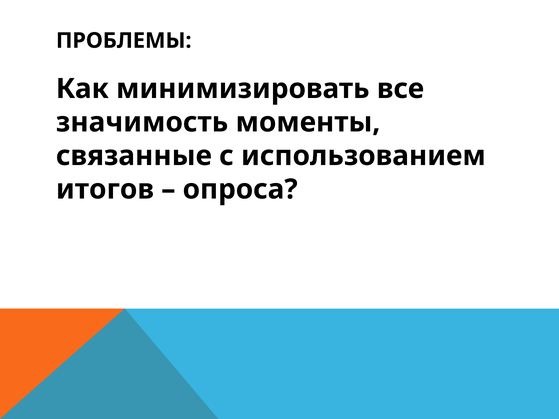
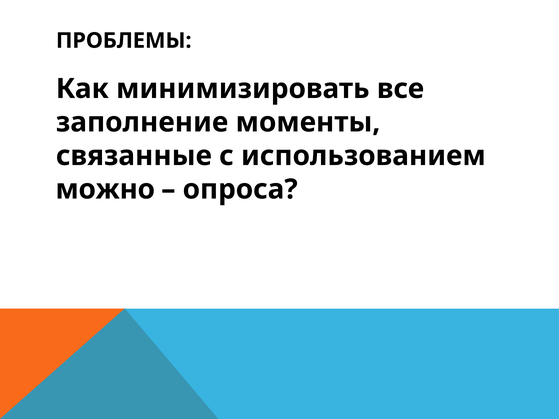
значимость: значимость -> заполнение
итогов: итогов -> можно
